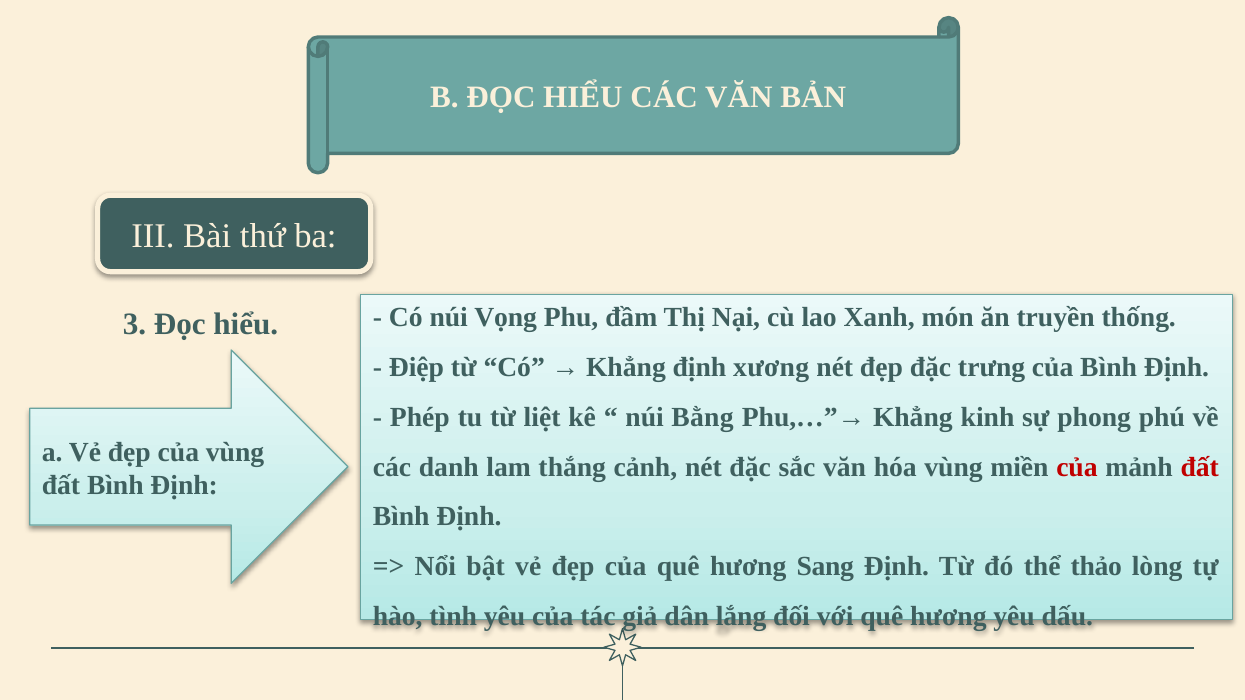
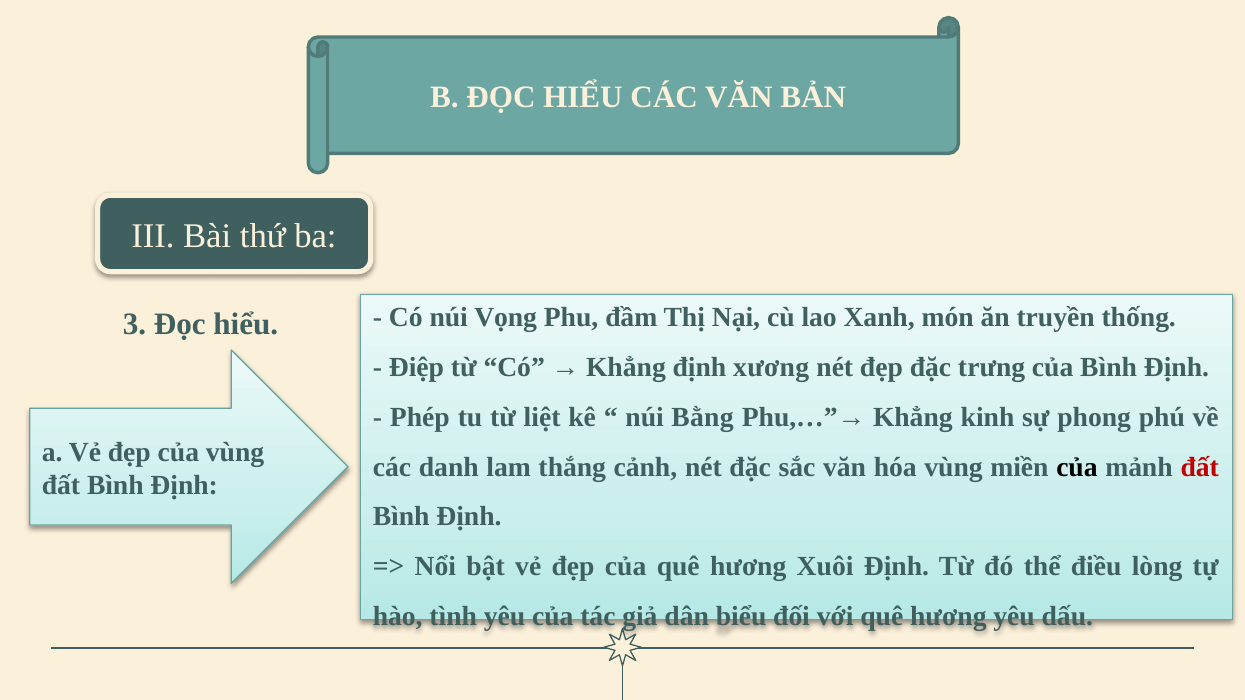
của at (1077, 467) colour: red -> black
Sang: Sang -> Xuôi
thảo: thảo -> điều
lắng: lắng -> biểu
